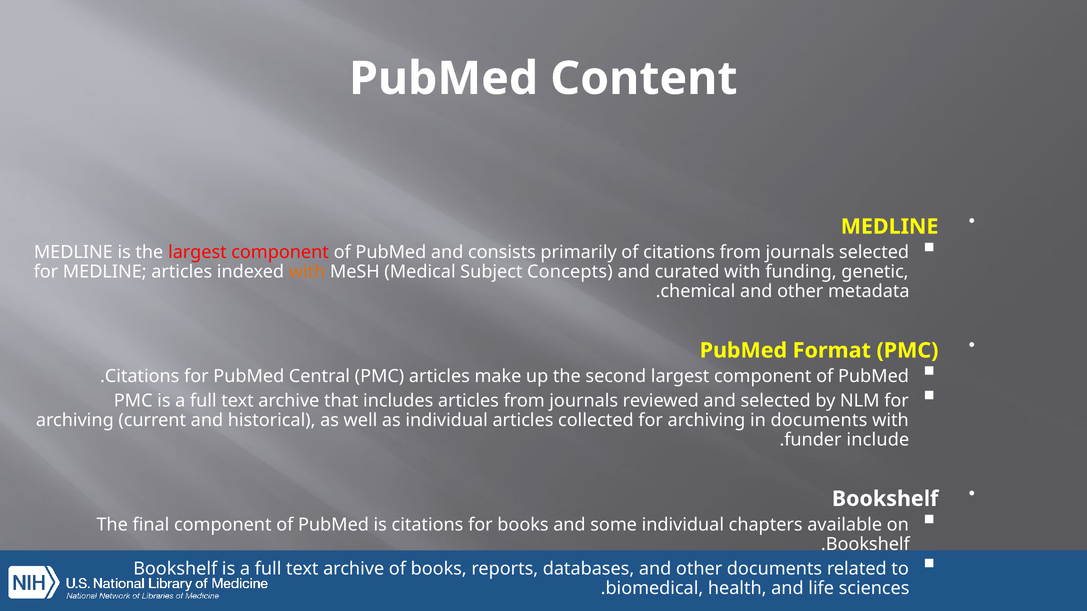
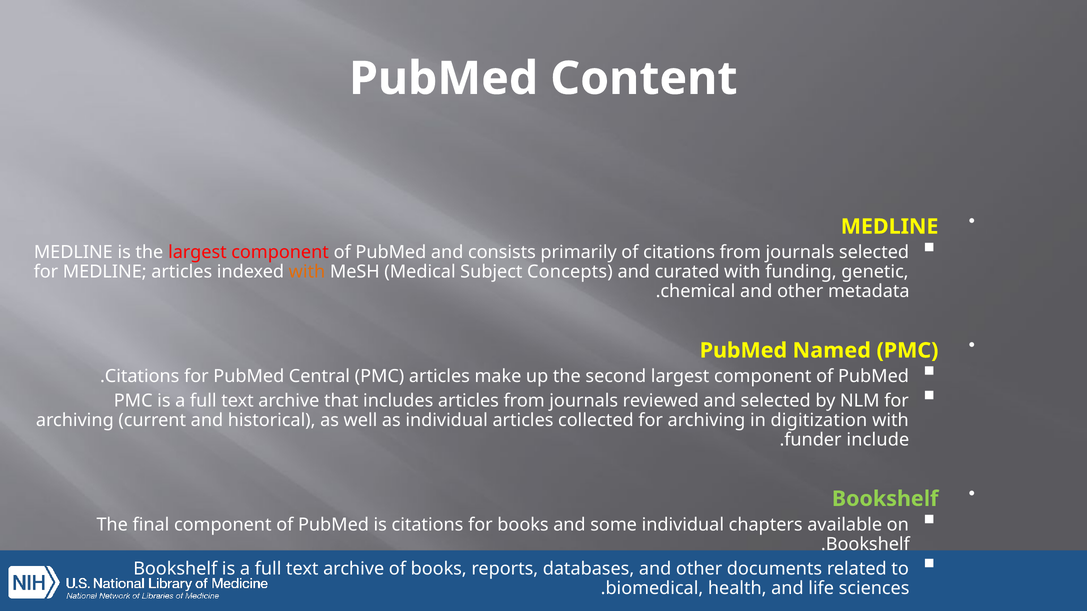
Format: Format -> Named
in documents: documents -> digitization
Bookshelf at (885, 499) colour: white -> light green
